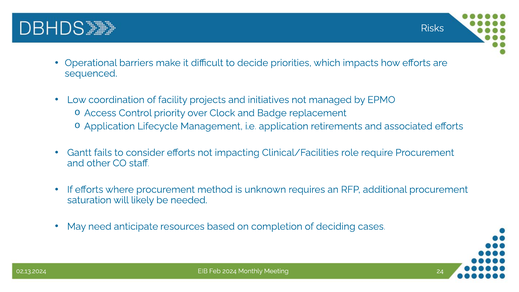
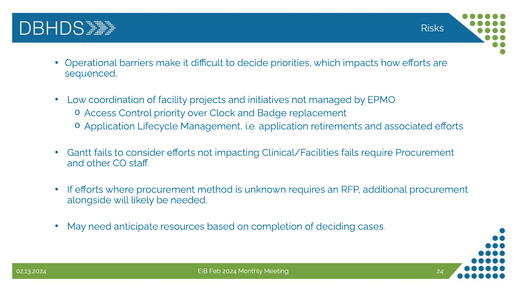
Clinical/Facilities role: role -> fails
saturation: saturation -> alongside
